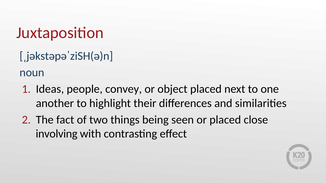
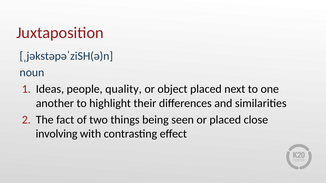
convey: convey -> quality
